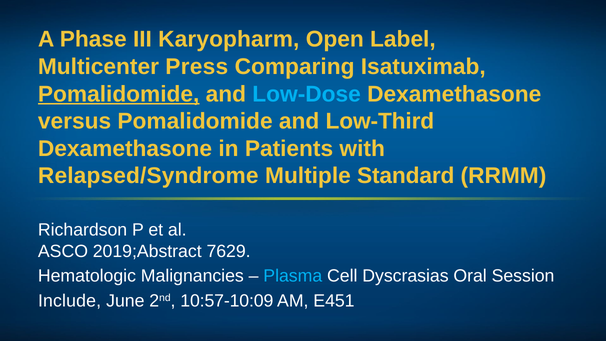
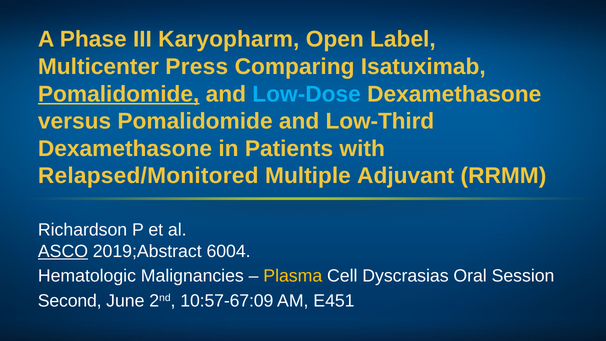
Relapsed/Syndrome: Relapsed/Syndrome -> Relapsed/Monitored
Standard: Standard -> Adjuvant
ASCO underline: none -> present
7629: 7629 -> 6004
Plasma colour: light blue -> yellow
Include: Include -> Second
10:57-10:09: 10:57-10:09 -> 10:57-67:09
